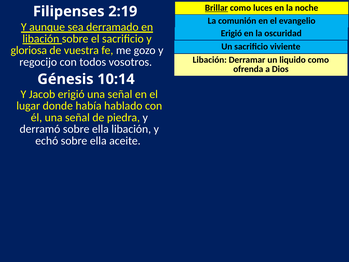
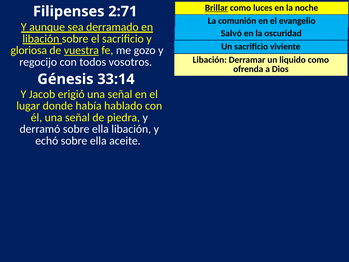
2:19: 2:19 -> 2:71
Erigió at (231, 33): Erigió -> Salvó
vuestra underline: none -> present
10:14: 10:14 -> 33:14
